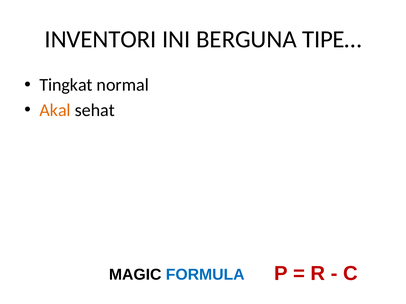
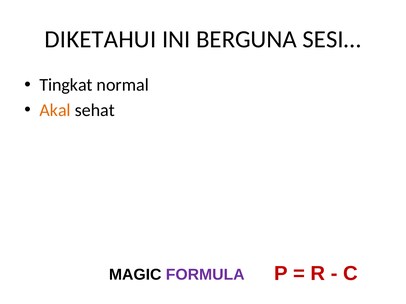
INVENTORI: INVENTORI -> DIKETAHUI
TIPE…: TIPE… -> SESI…
FORMULA colour: blue -> purple
